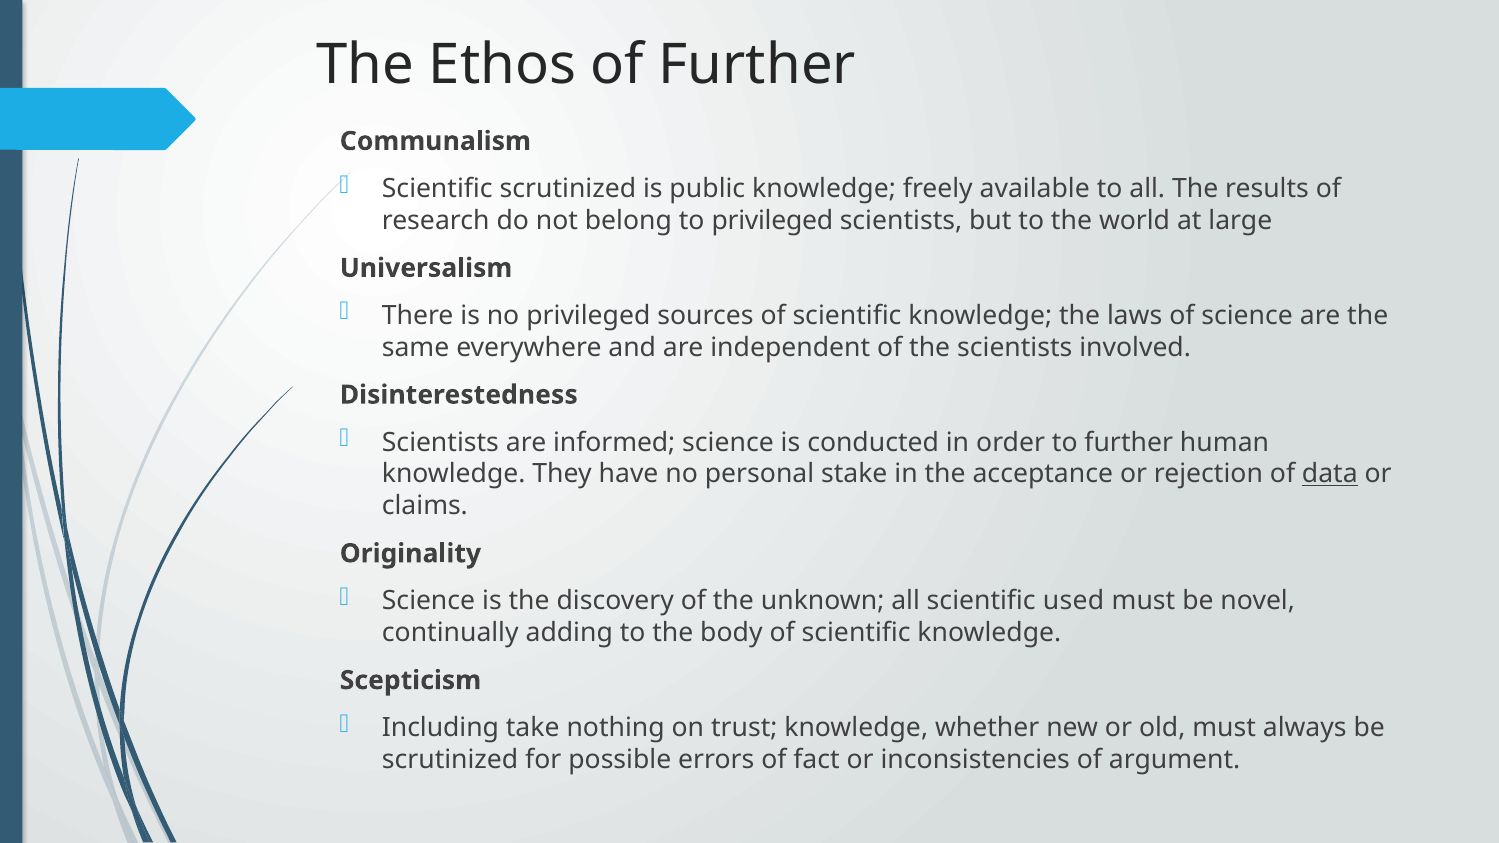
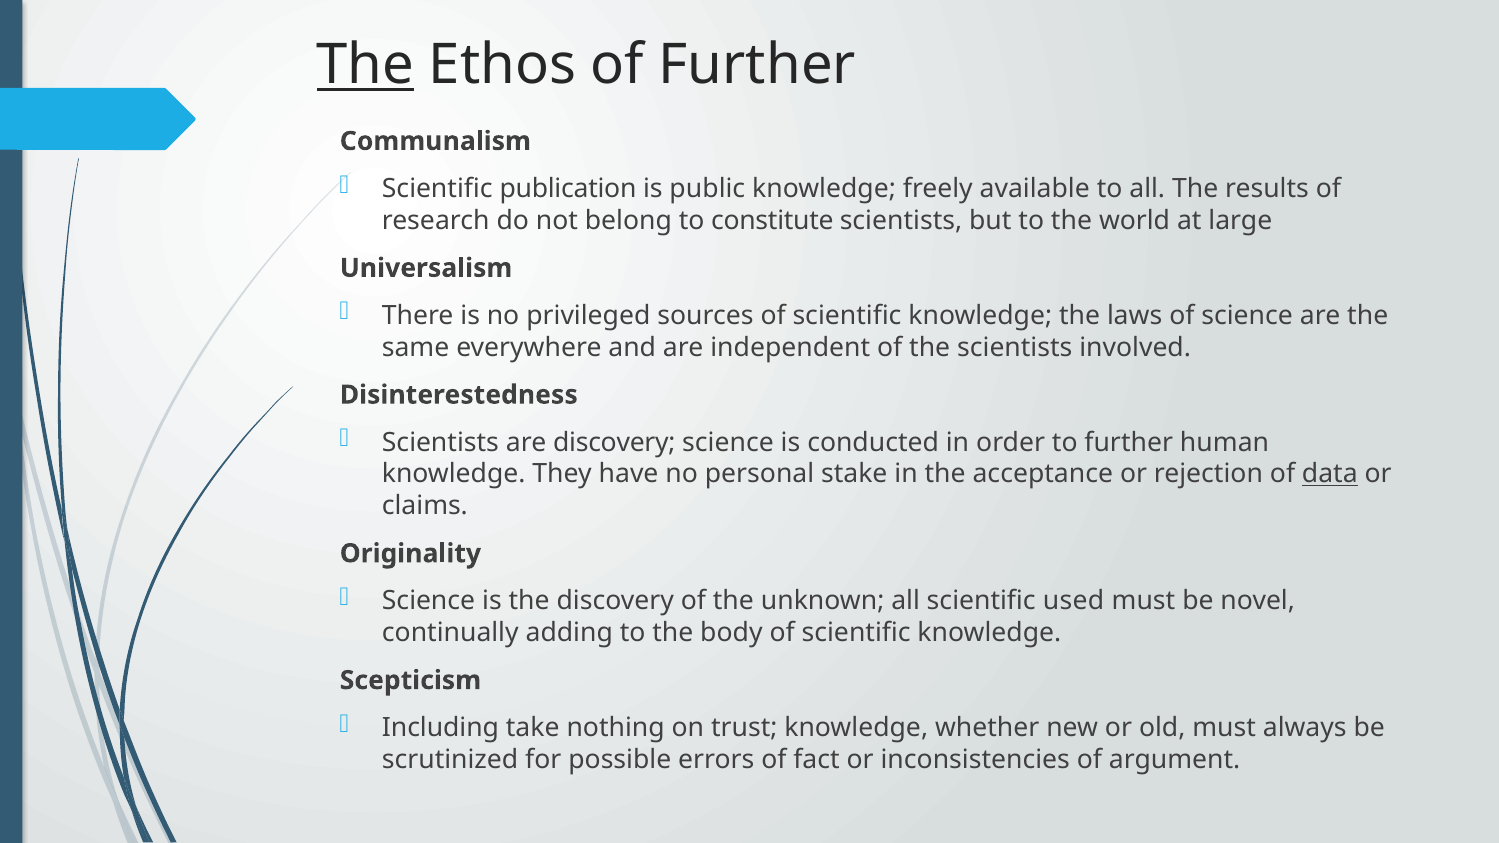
The at (366, 65) underline: none -> present
Scientific scrutinized: scrutinized -> publication
to privileged: privileged -> constitute
are informed: informed -> discovery
